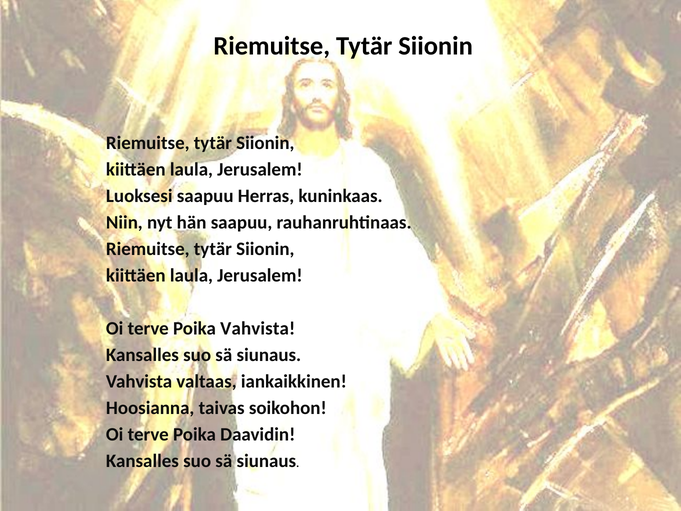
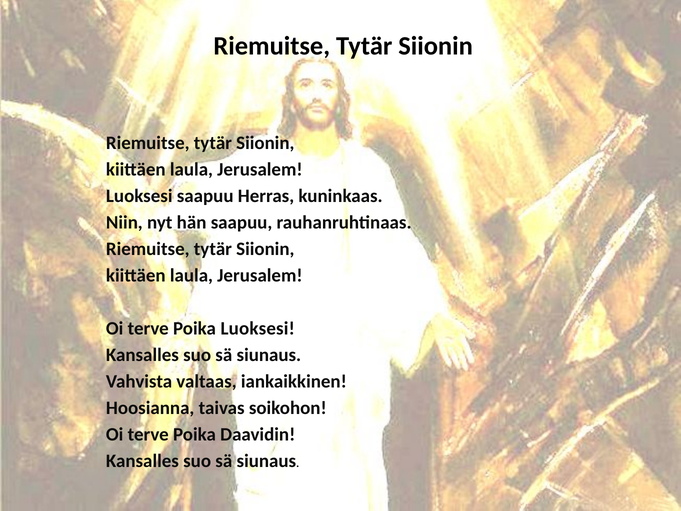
Poika Vahvista: Vahvista -> Luoksesi
